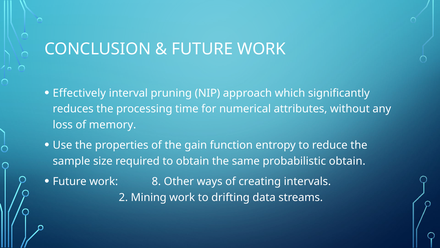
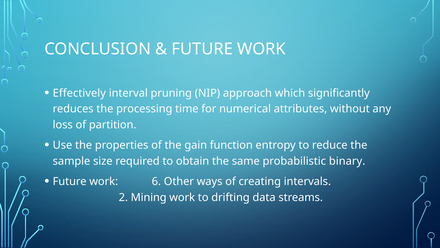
memory: memory -> partition
probabilistic obtain: obtain -> binary
8: 8 -> 6
